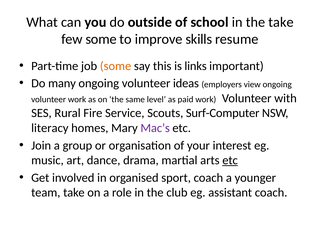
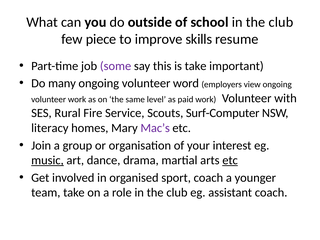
school in the take: take -> club
few some: some -> piece
some at (116, 66) colour: orange -> purple
is links: links -> take
ideas: ideas -> word
music underline: none -> present
